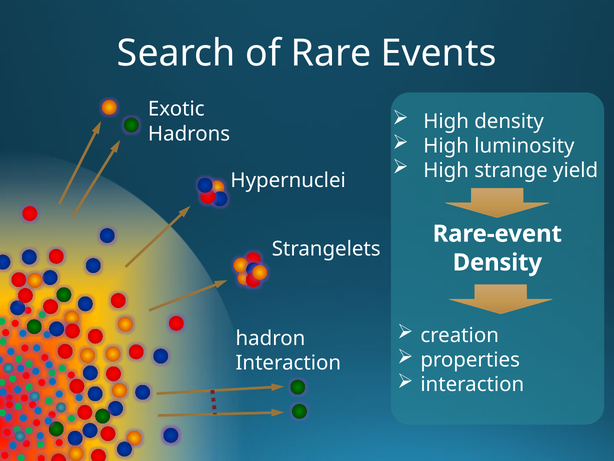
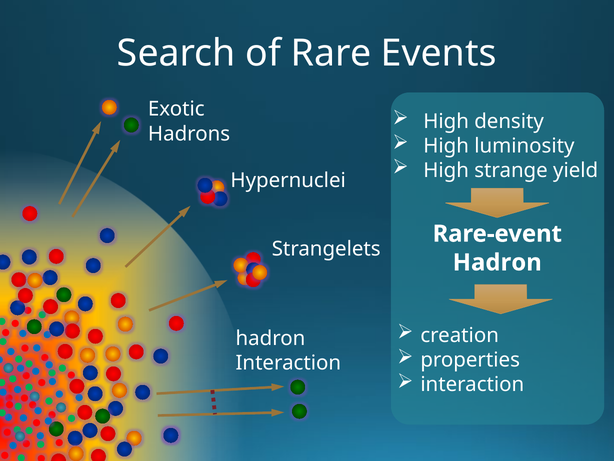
Density at (497, 262): Density -> Hadron
